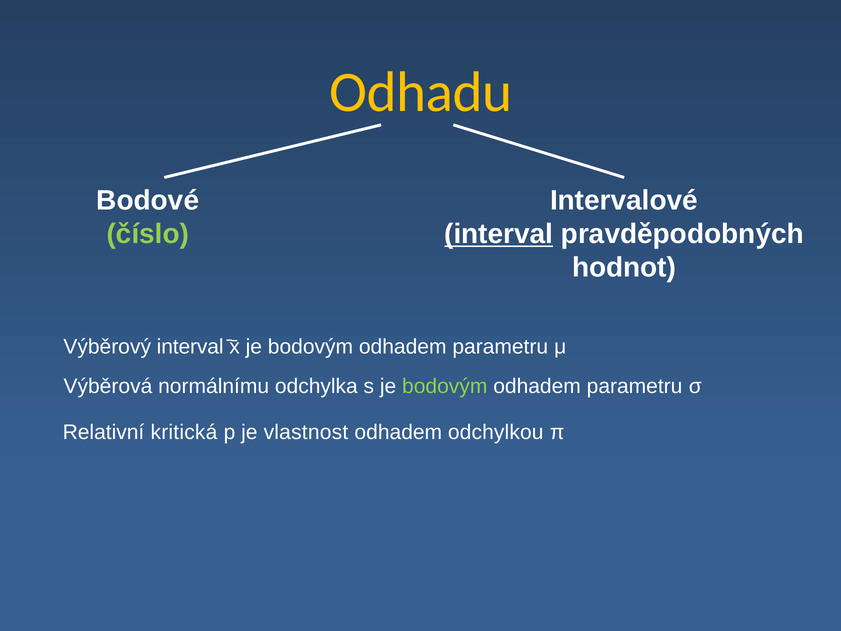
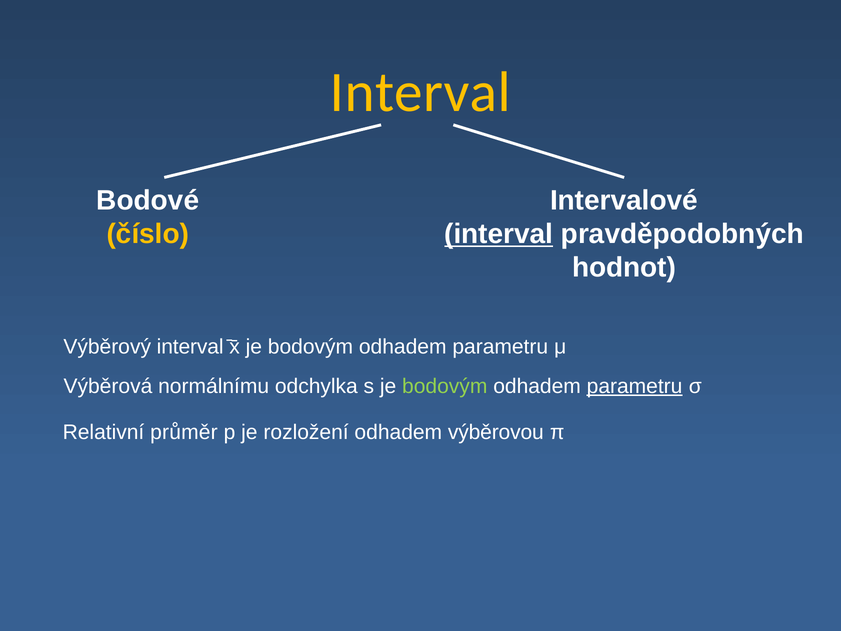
Odhadu at (421, 92): Odhadu -> Interval
číslo colour: light green -> yellow
parametru at (635, 386) underline: none -> present
kritická: kritická -> průměr
vlastnost: vlastnost -> rozložení
odchylkou: odchylkou -> výběrovou
